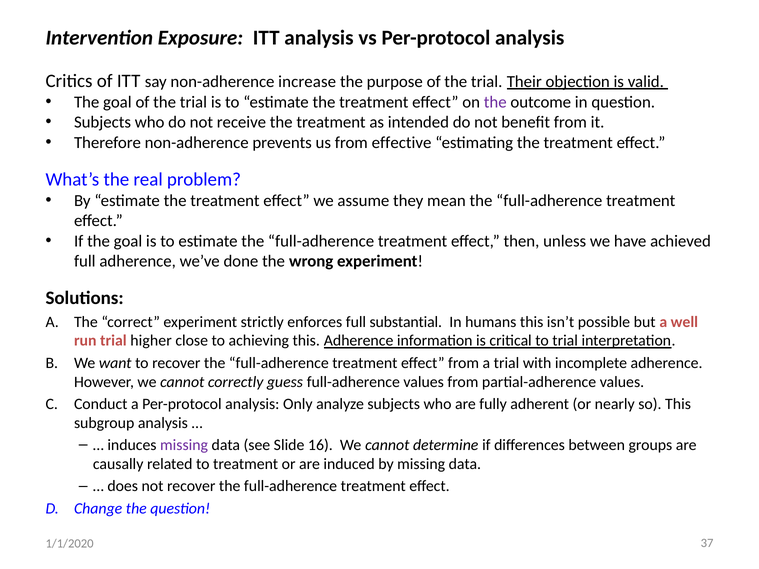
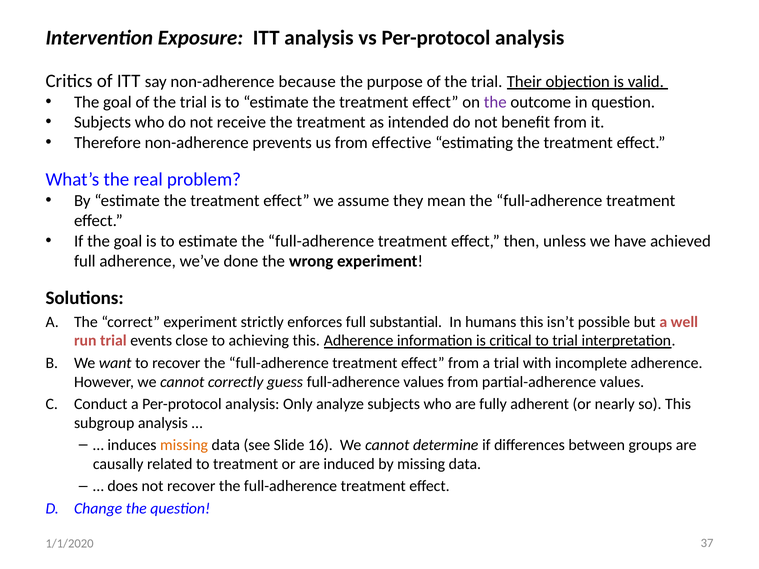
increase: increase -> because
higher: higher -> events
missing at (184, 445) colour: purple -> orange
